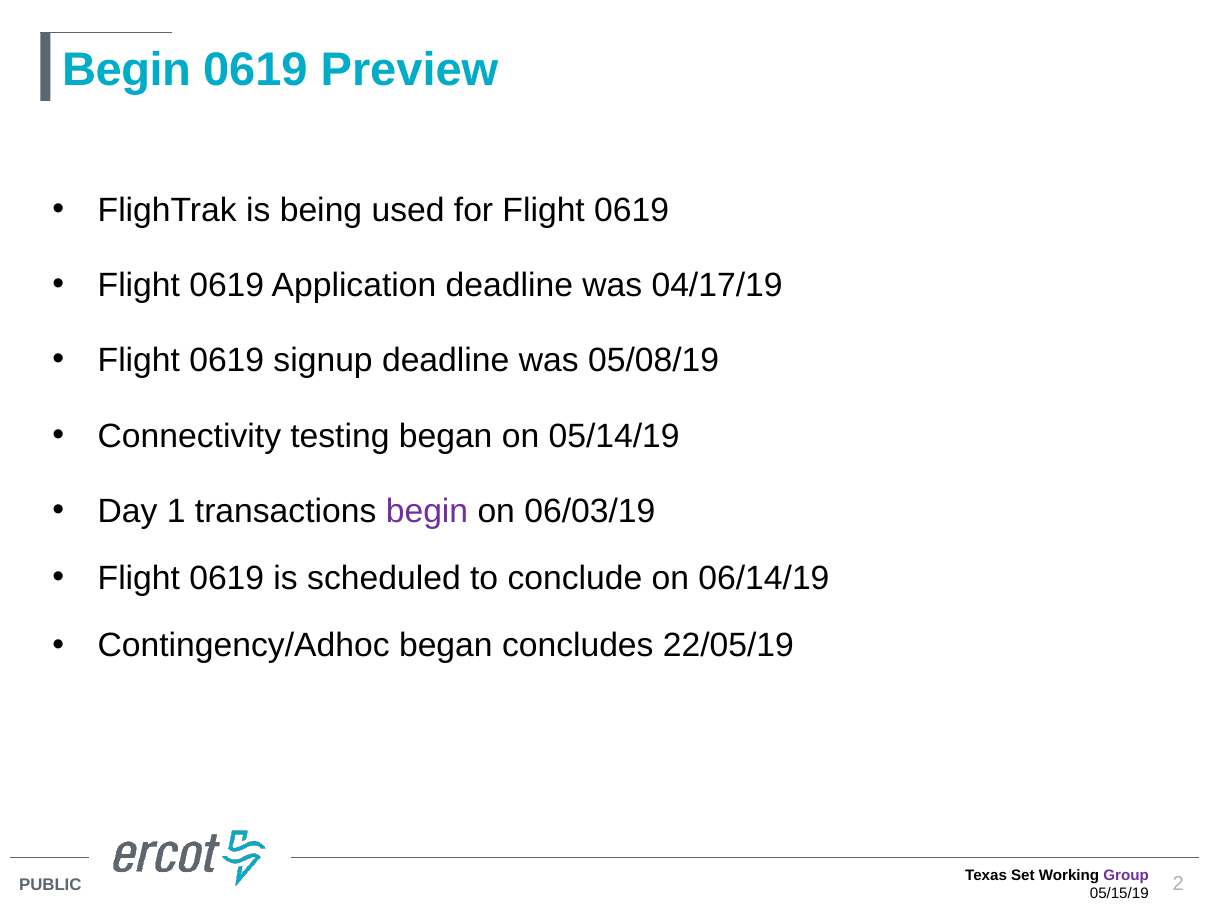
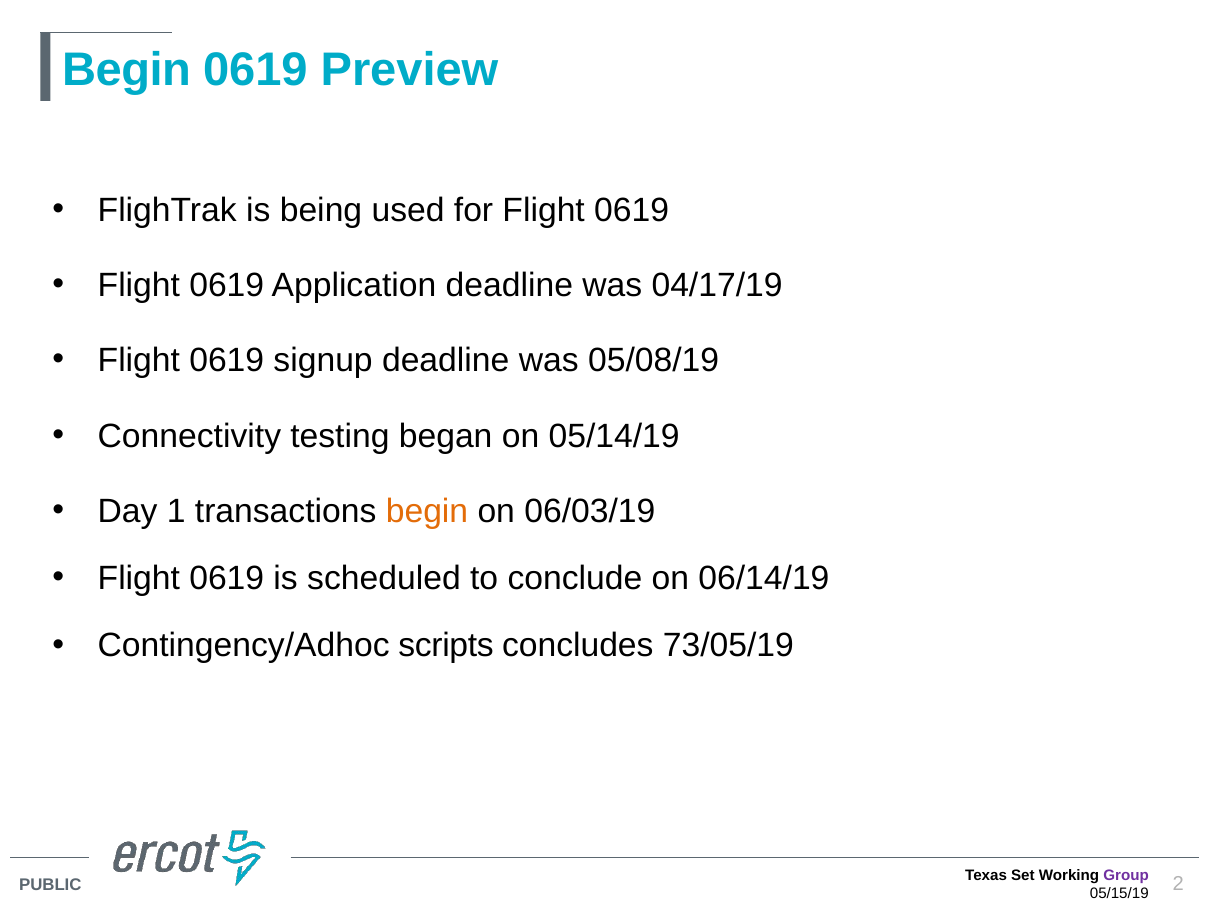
begin at (427, 511) colour: purple -> orange
Contingency/Adhoc began: began -> scripts
22/05/19: 22/05/19 -> 73/05/19
